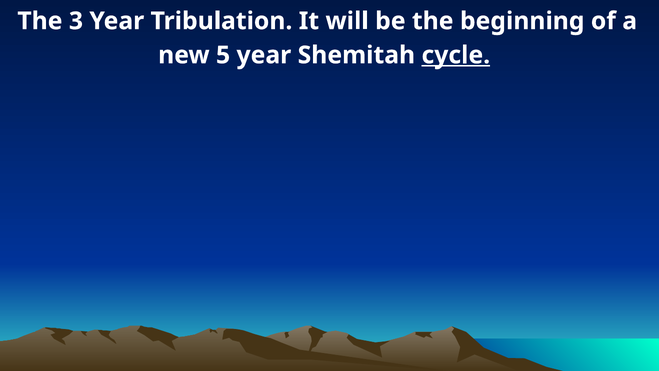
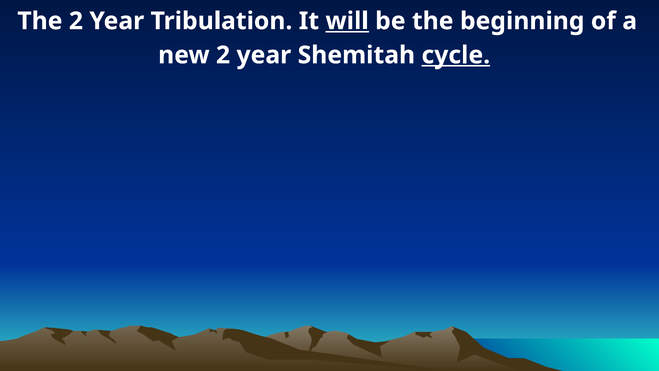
The 3: 3 -> 2
will underline: none -> present
new 5: 5 -> 2
